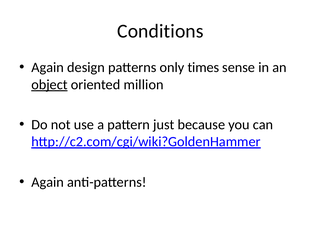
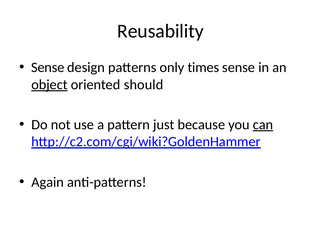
Conditions: Conditions -> Reusability
Again at (48, 67): Again -> Sense
million: million -> should
can underline: none -> present
